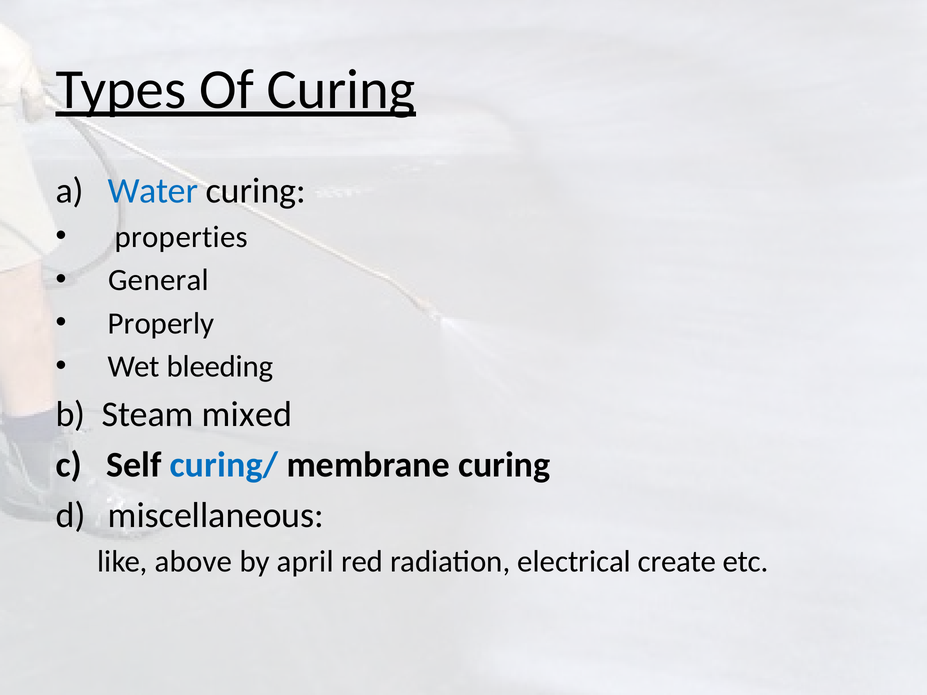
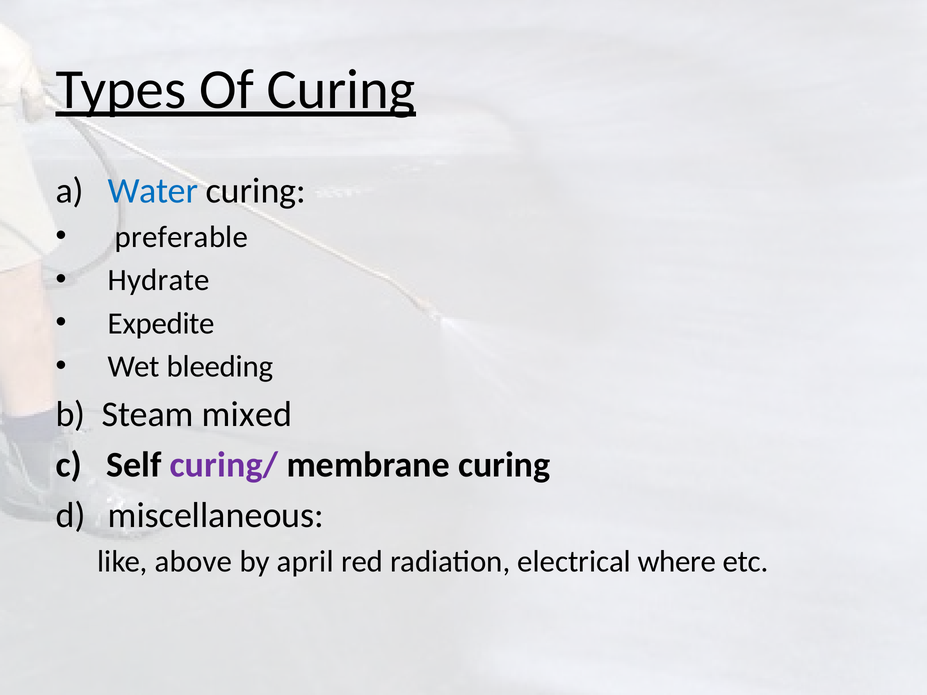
properties: properties -> preferable
General: General -> Hydrate
Properly: Properly -> Expedite
curing/ colour: blue -> purple
create: create -> where
